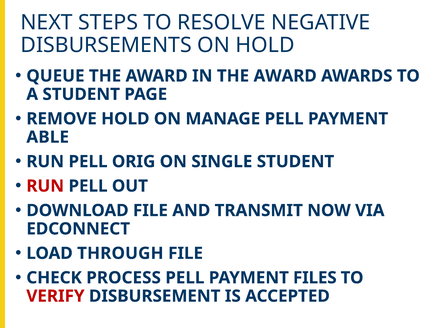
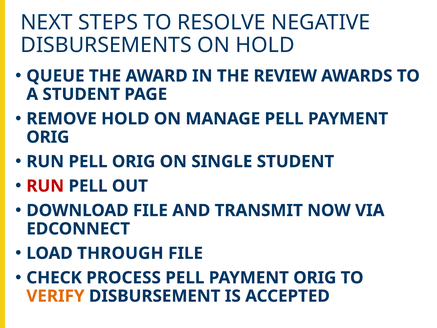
IN THE AWARD: AWARD -> REVIEW
ABLE at (48, 137): ABLE -> ORIG
FILES at (315, 278): FILES -> ORIG
VERIFY colour: red -> orange
